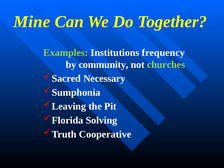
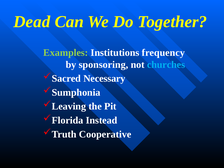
Mine: Mine -> Dead
community: community -> sponsoring
churches colour: light green -> light blue
Solving: Solving -> Instead
